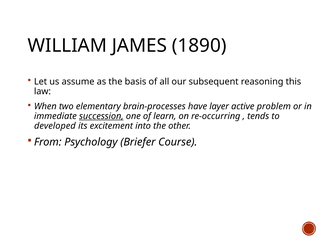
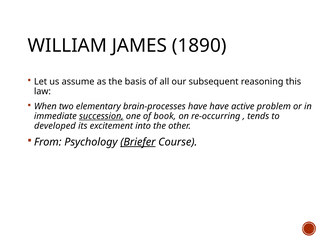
have layer: layer -> have
learn: learn -> book
Briefer underline: none -> present
